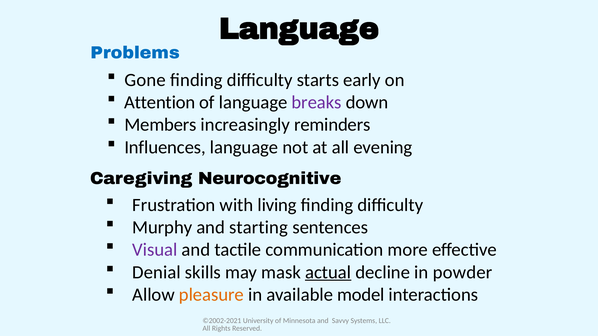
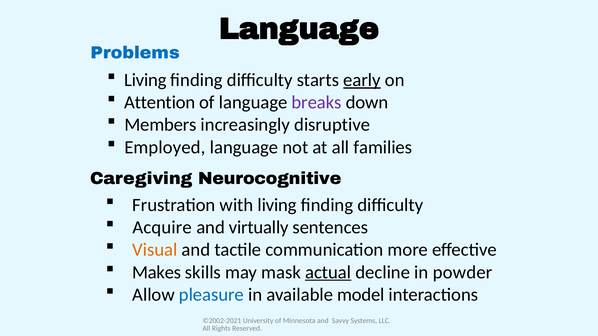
Gone at (145, 80): Gone -> Living
early underline: none -> present
reminders: reminders -> disruptive
Influences: Influences -> Employed
evening: evening -> families
Murphy: Murphy -> Acquire
starting: starting -> virtually
Visual colour: purple -> orange
Denial: Denial -> Makes
pleasure colour: orange -> blue
